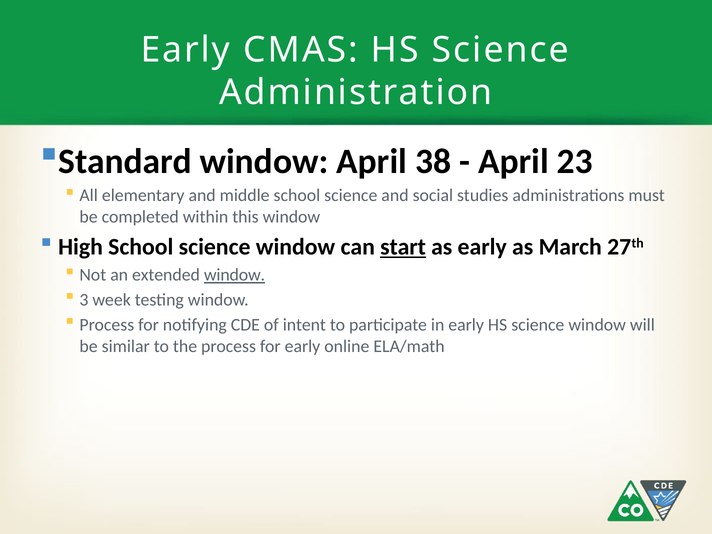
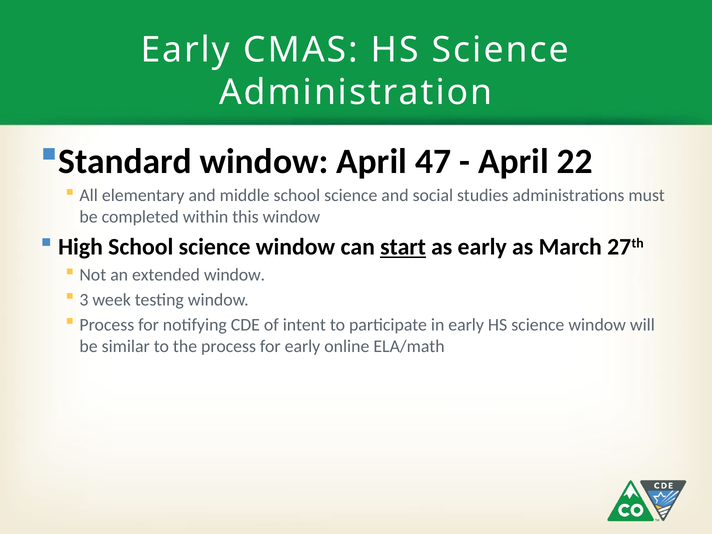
38: 38 -> 47
23: 23 -> 22
window at (234, 275) underline: present -> none
